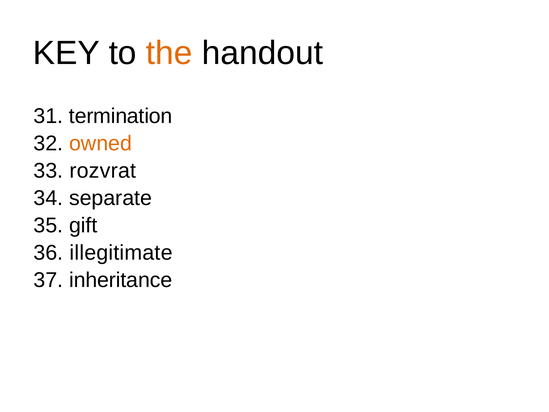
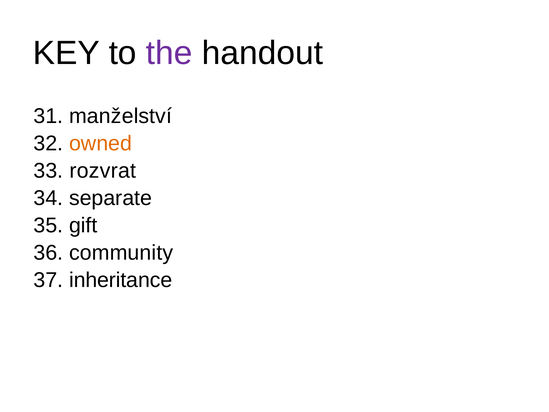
the colour: orange -> purple
termination: termination -> manželství
illegitimate: illegitimate -> community
